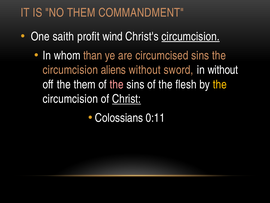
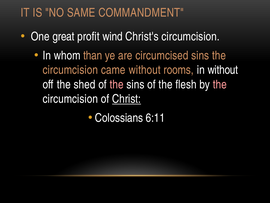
NO THEM: THEM -> SAME
saith: saith -> great
circumcision at (191, 36) underline: present -> none
aliens: aliens -> came
sword: sword -> rooms
the them: them -> shed
the at (220, 84) colour: yellow -> pink
0:11: 0:11 -> 6:11
